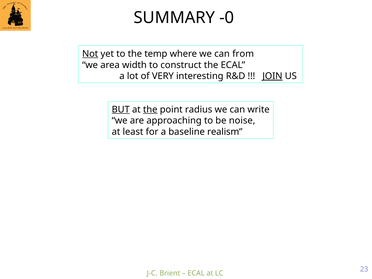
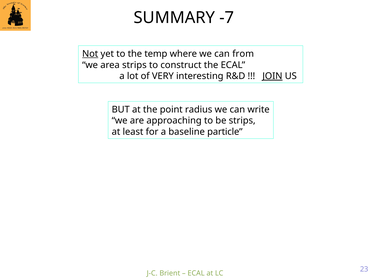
-0: -0 -> -7
area width: width -> strips
BUT underline: present -> none
the at (150, 109) underline: present -> none
be noise: noise -> strips
realism: realism -> particle
